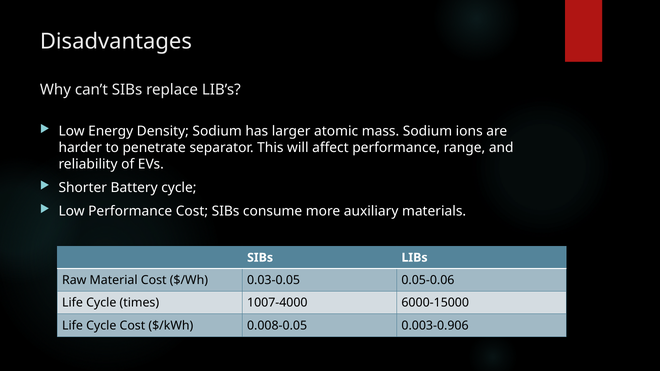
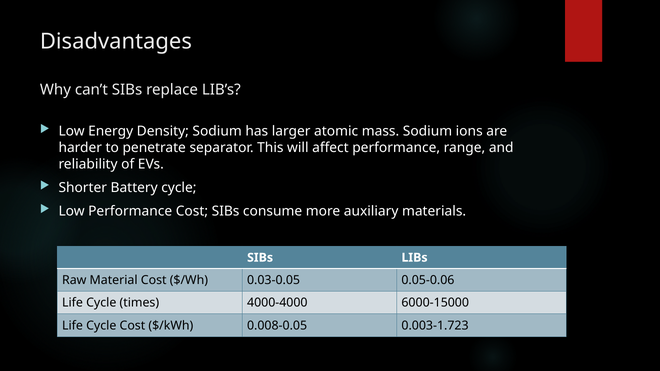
1007-4000: 1007-4000 -> 4000-4000
0.003-0.906: 0.003-0.906 -> 0.003-1.723
